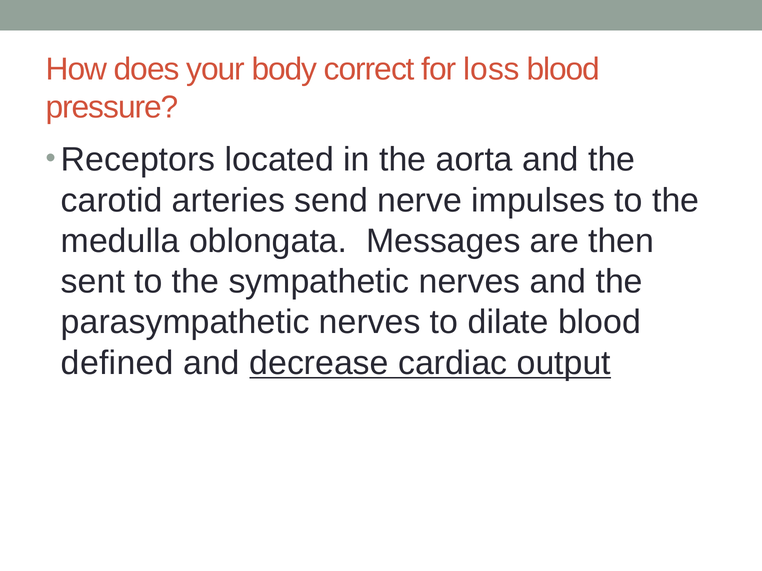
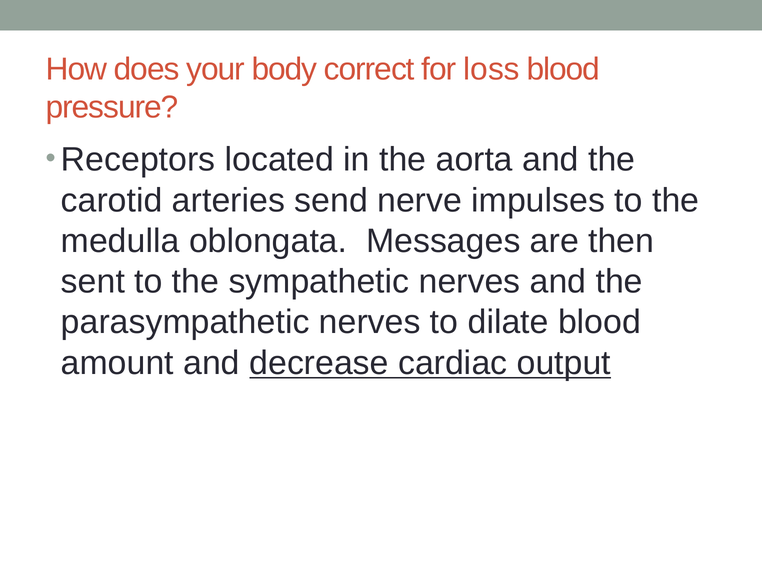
defined: defined -> amount
